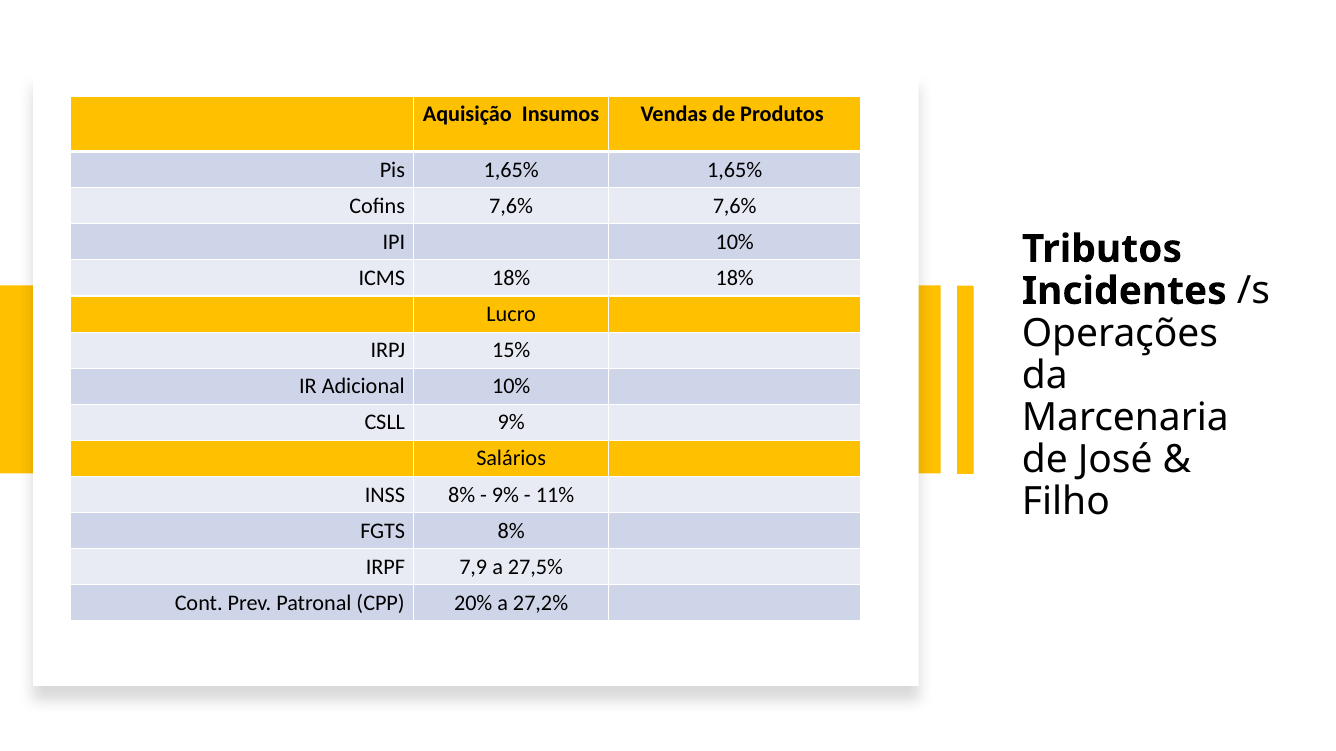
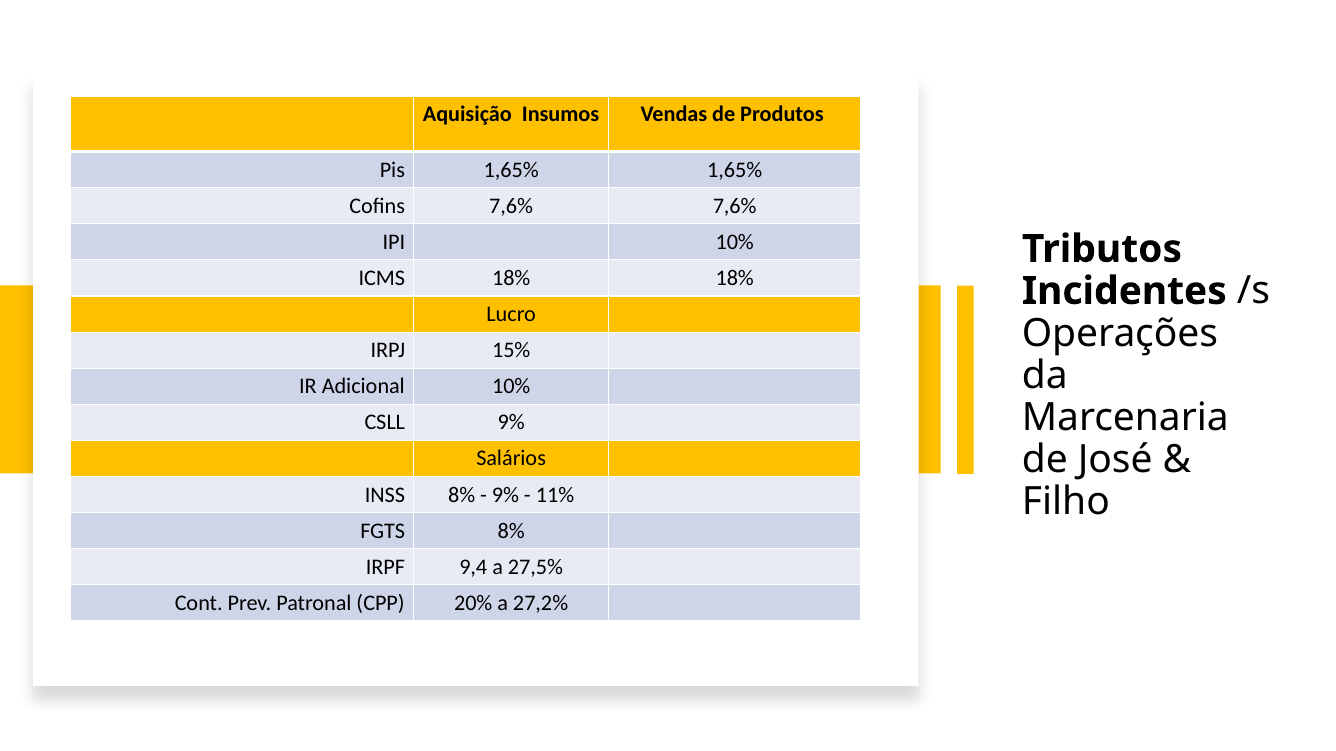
7,9: 7,9 -> 9,4
